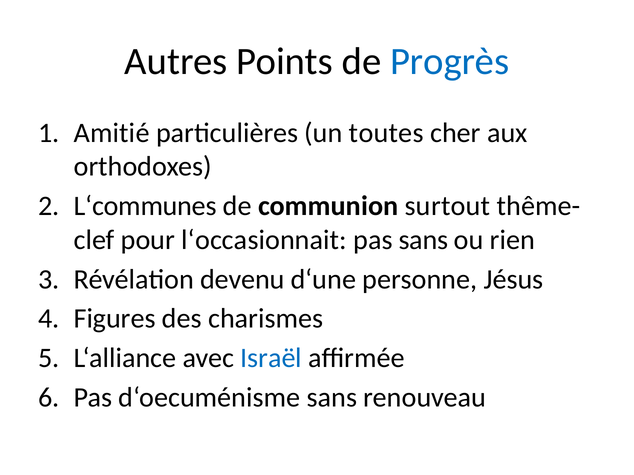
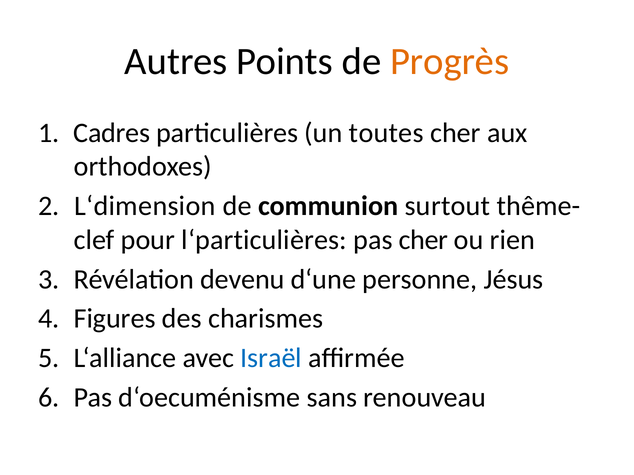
Progrès colour: blue -> orange
Amitié: Amitié -> Cadres
L‘communes: L‘communes -> L‘dimension
l‘occasionnait: l‘occasionnait -> l‘particulières
pas sans: sans -> cher
